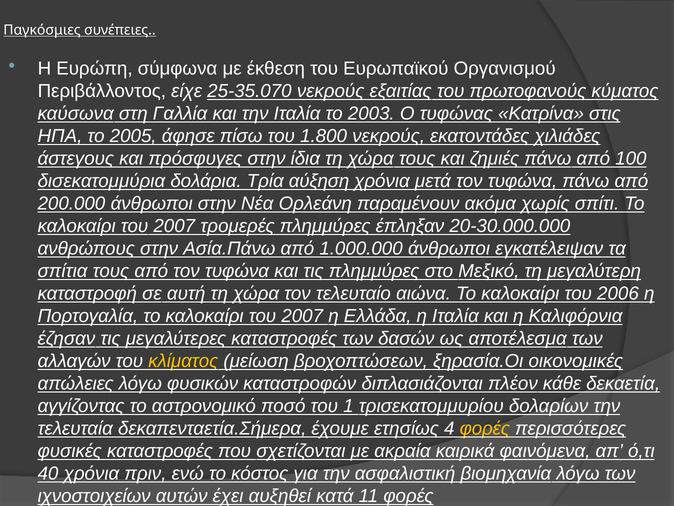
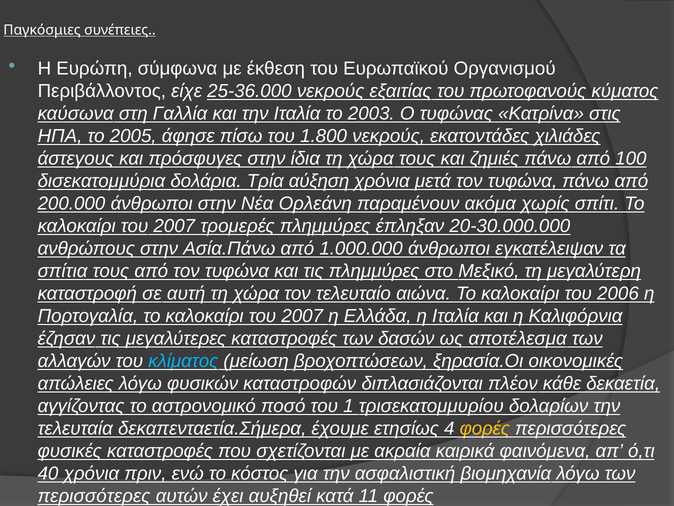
25-35.070: 25-35.070 -> 25-36.000
κλίματος colour: yellow -> light blue
ιχνοστοιχείων at (94, 496): ιχνοστοιχείων -> περισσότερες
